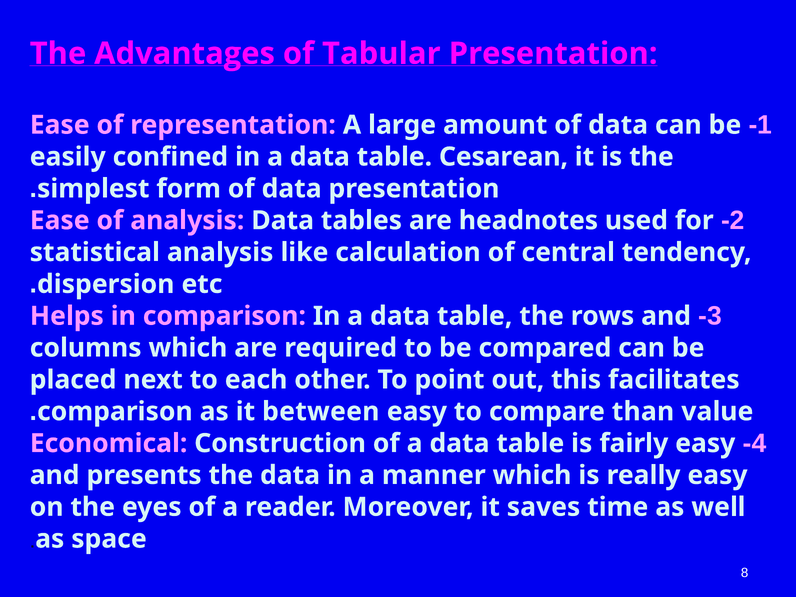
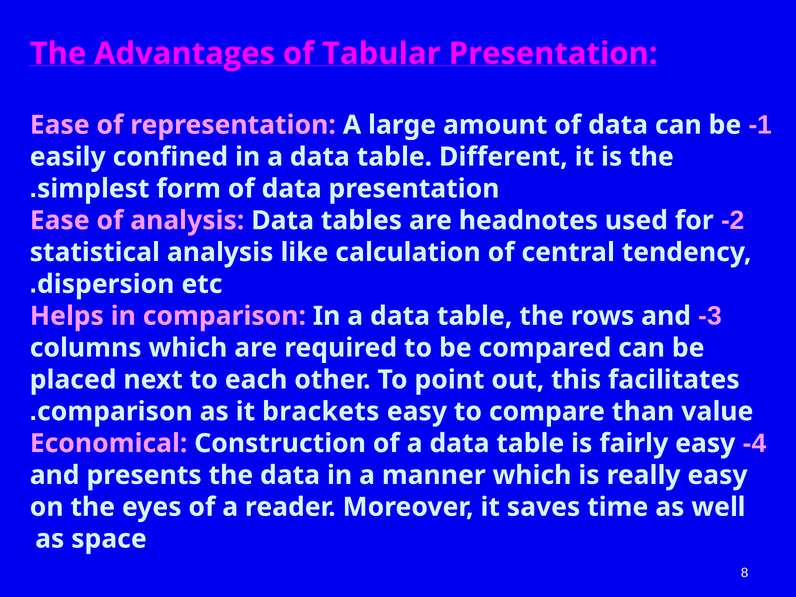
Cesarean: Cesarean -> Different
between: between -> brackets
